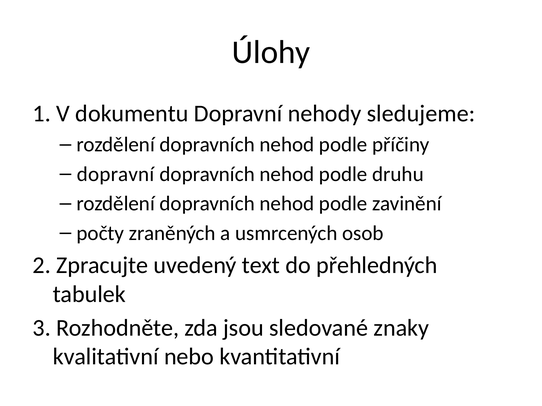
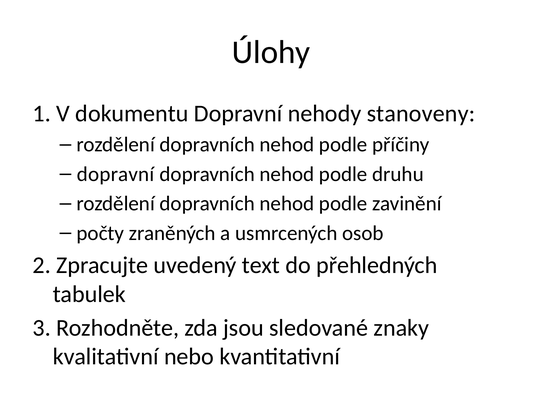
sledujeme: sledujeme -> stanoveny
